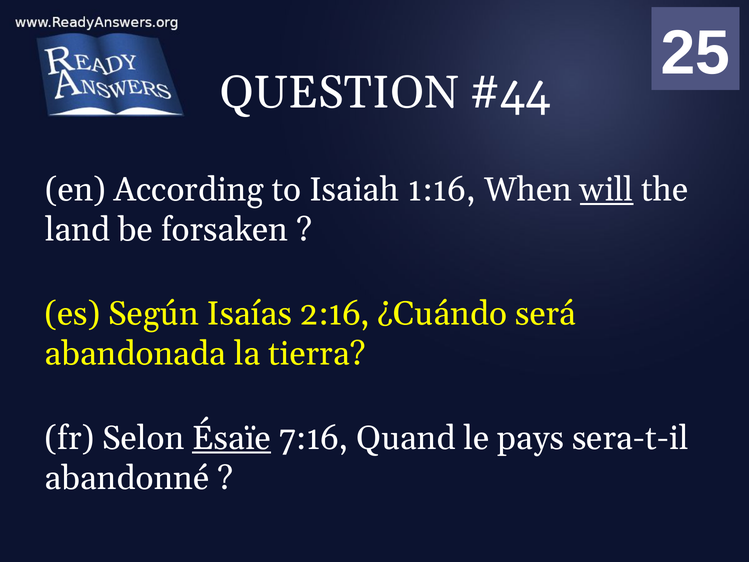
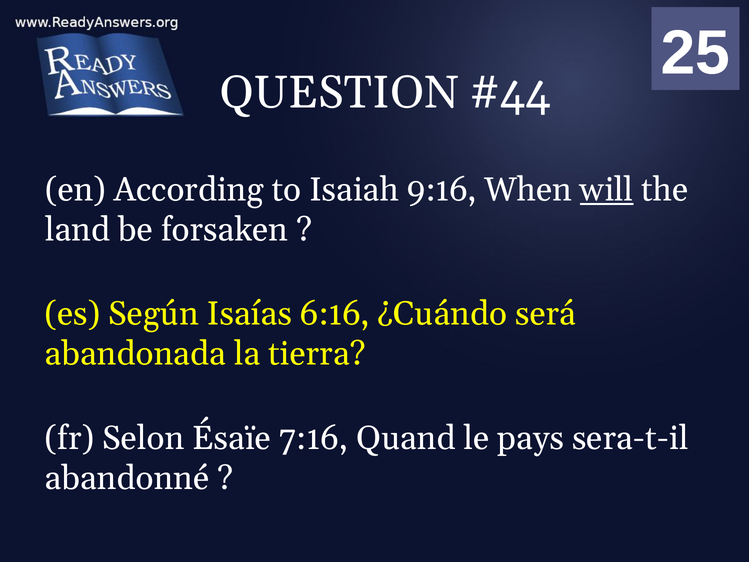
1:16: 1:16 -> 9:16
2:16: 2:16 -> 6:16
Ésaïe underline: present -> none
